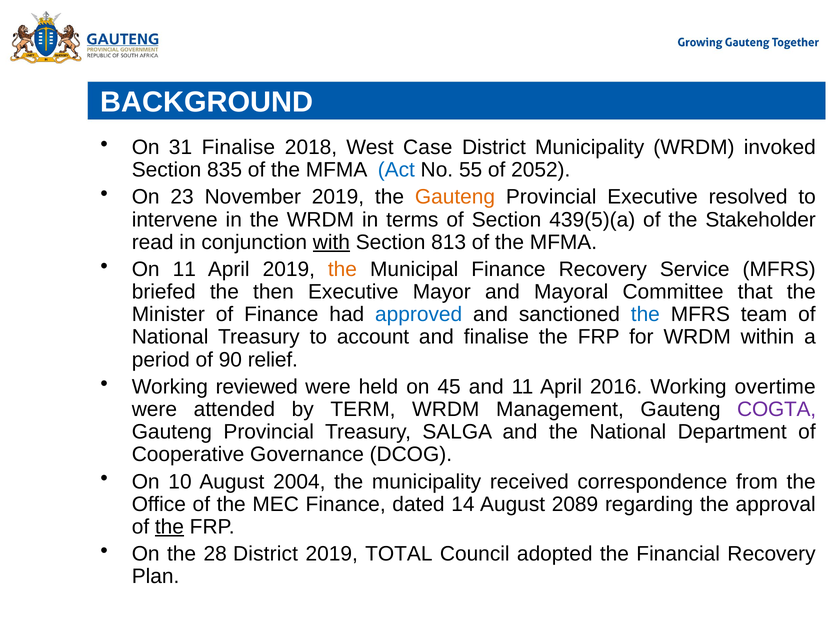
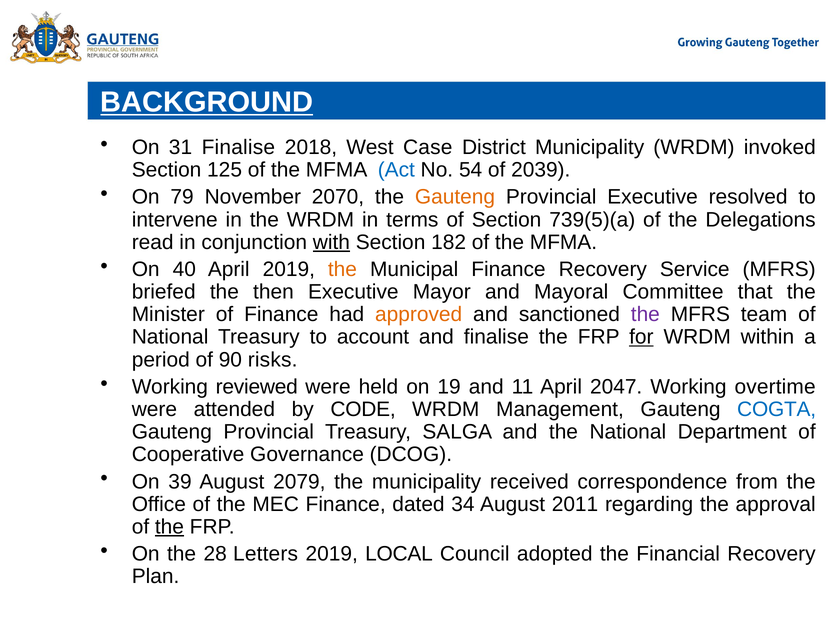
BACKGROUND underline: none -> present
835: 835 -> 125
55: 55 -> 54
2052: 2052 -> 2039
23: 23 -> 79
November 2019: 2019 -> 2070
439(5)(a: 439(5)(a -> 739(5)(a
Stakeholder: Stakeholder -> Delegations
813: 813 -> 182
On 11: 11 -> 40
approved colour: blue -> orange
the at (645, 315) colour: blue -> purple
for underline: none -> present
relief: relief -> risks
45: 45 -> 19
2016: 2016 -> 2047
TERM: TERM -> CODE
COGTA colour: purple -> blue
10: 10 -> 39
2004: 2004 -> 2079
14: 14 -> 34
2089: 2089 -> 2011
28 District: District -> Letters
TOTAL: TOTAL -> LOCAL
